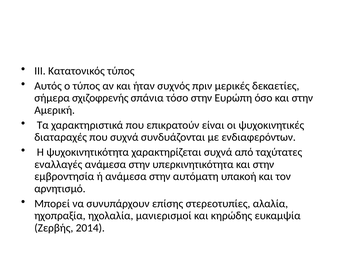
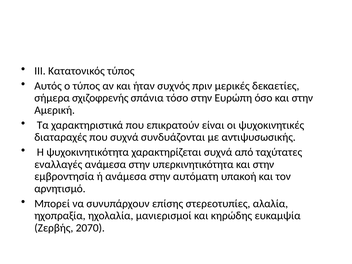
ενδιαφερόντων: ενδιαφερόντων -> αντιψυσωσικής
2014: 2014 -> 2070
